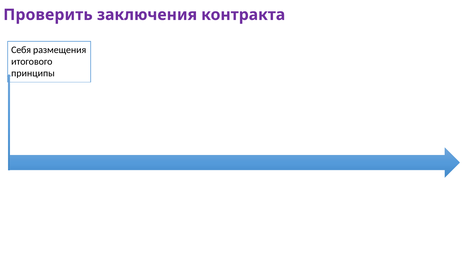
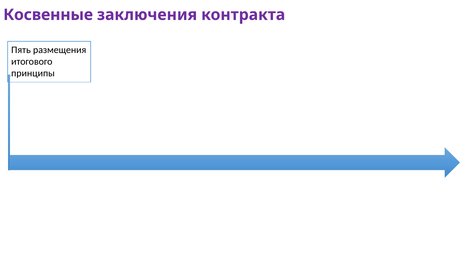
Проверить: Проверить -> Косвенные
Себя: Себя -> Пять
